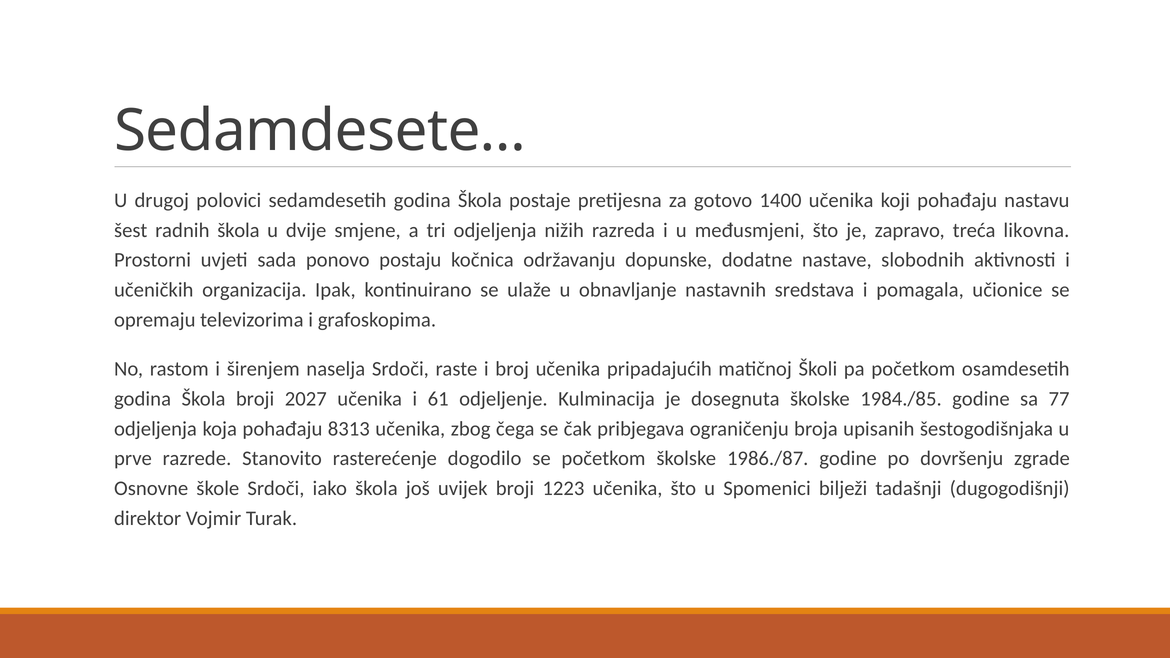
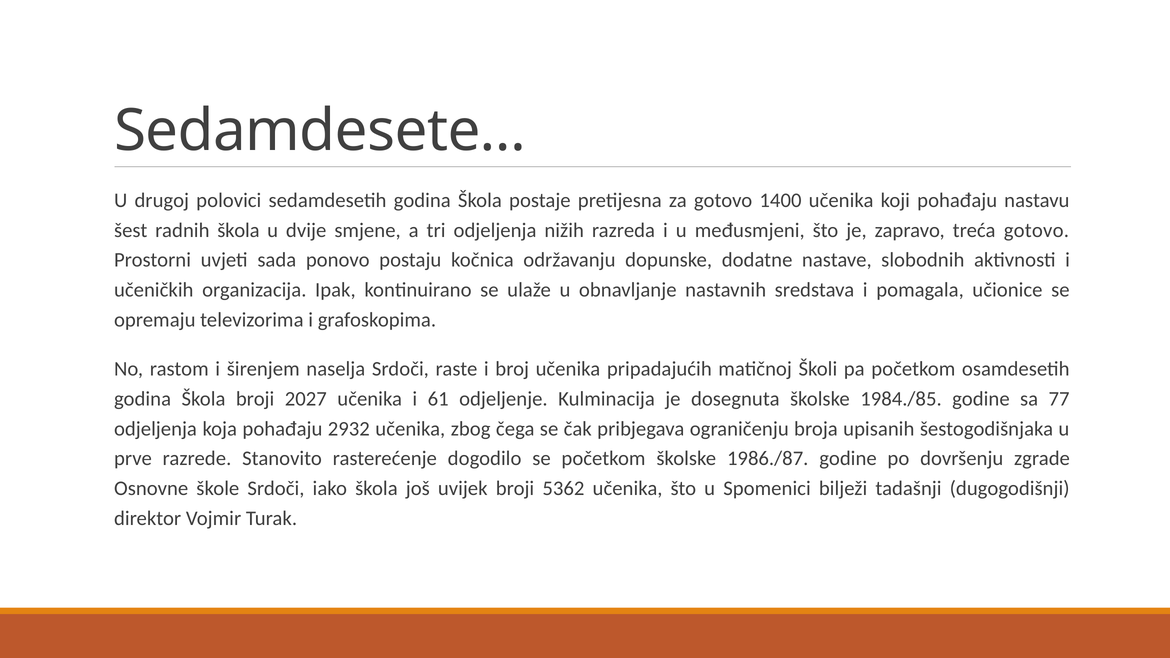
treća likovna: likovna -> gotovo
8313: 8313 -> 2932
1223: 1223 -> 5362
